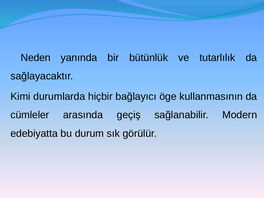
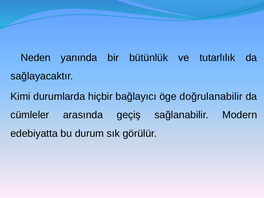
kullanmasının: kullanmasının -> doğrulanabilir
